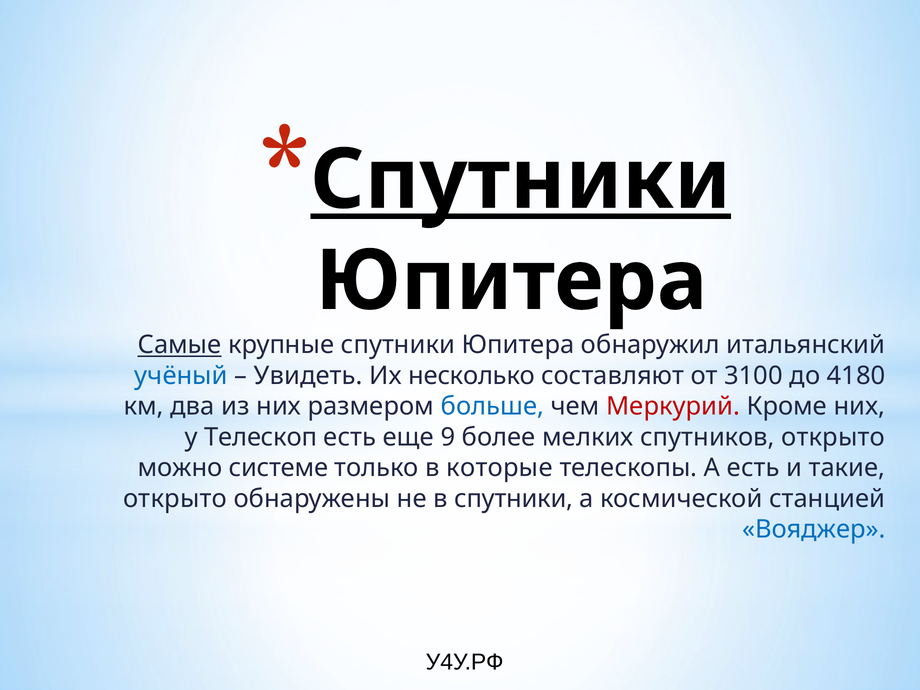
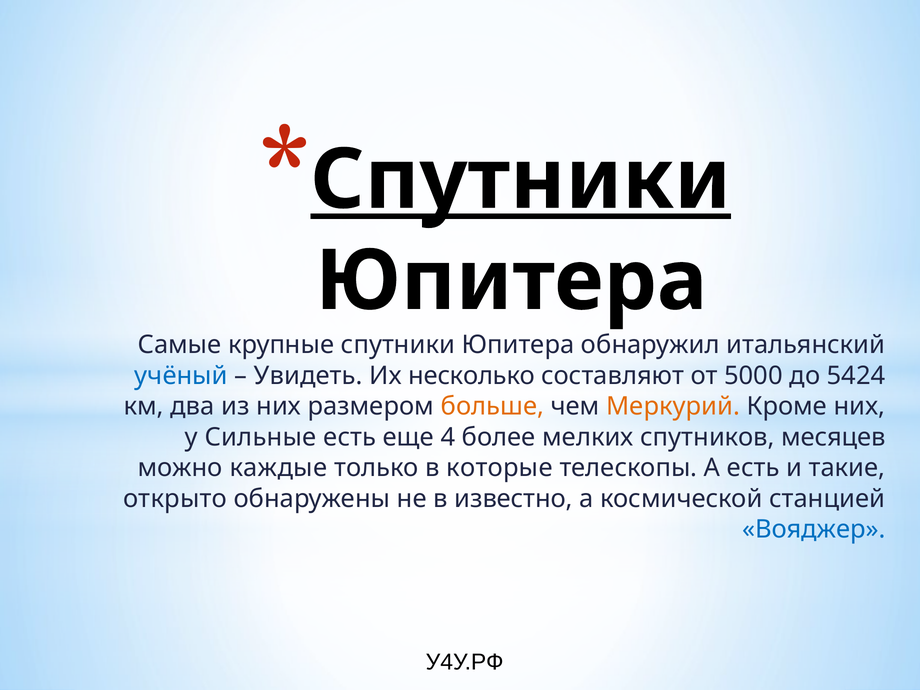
Самые underline: present -> none
3100: 3100 -> 5000
4180: 4180 -> 5424
больше colour: blue -> orange
Меркурий colour: red -> orange
Телескоп: Телескоп -> Сильные
9: 9 -> 4
спутников открыто: открыто -> месяцев
системе: системе -> каждые
в спутники: спутники -> известно
